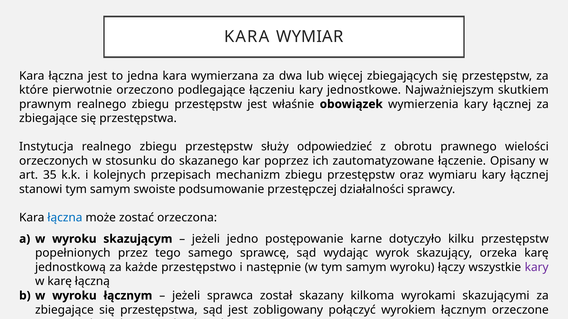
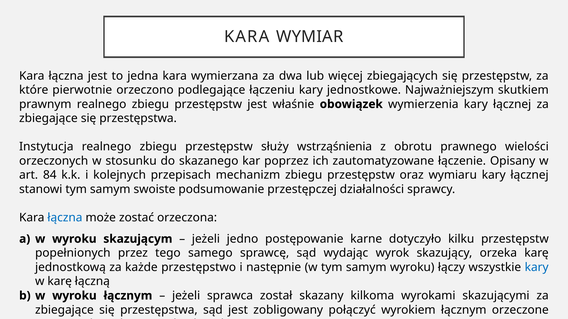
odpowiedzieć: odpowiedzieć -> wstrząśnienia
35: 35 -> 84
kary at (537, 268) colour: purple -> blue
